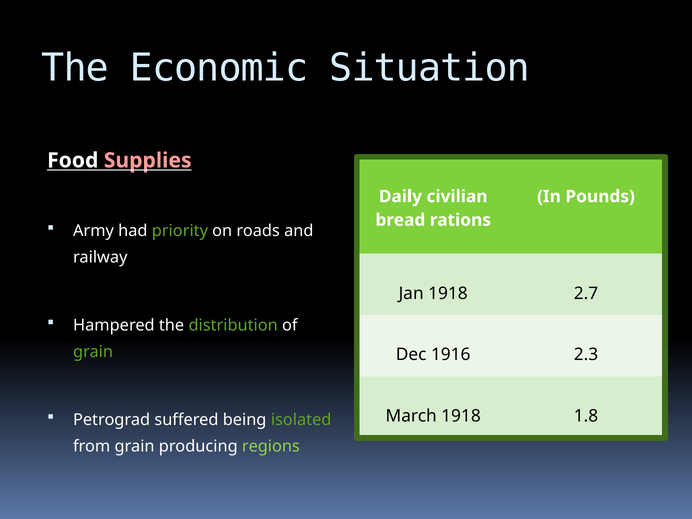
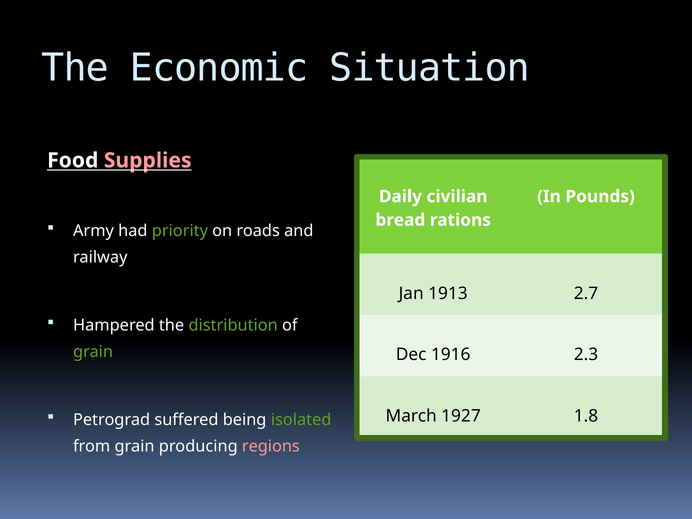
Jan 1918: 1918 -> 1913
March 1918: 1918 -> 1927
regions colour: light green -> pink
